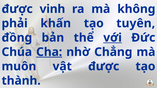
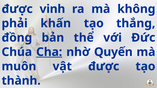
tuyên: tuyên -> thắng
với underline: present -> none
Chẳng: Chẳng -> Quyến
